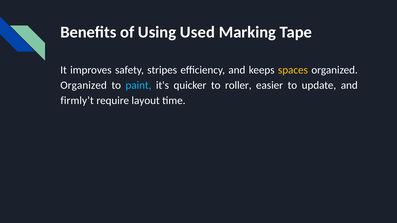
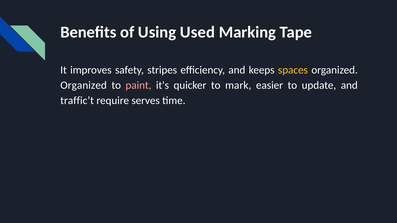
paint colour: light blue -> pink
roller: roller -> mark
firmly’t: firmly’t -> traffic’t
layout: layout -> serves
